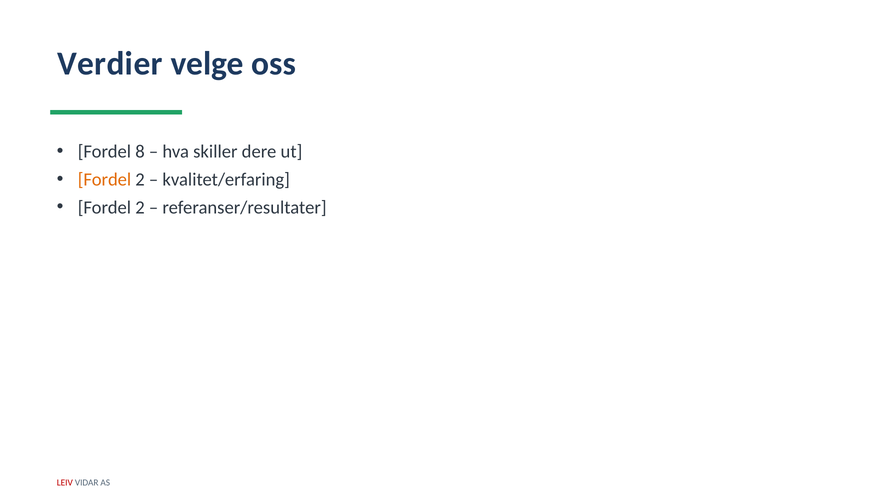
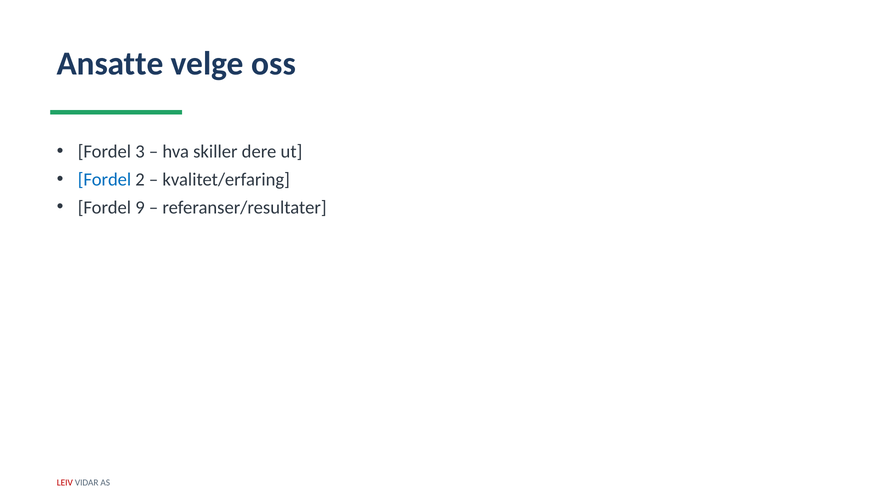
Verdier: Verdier -> Ansatte
8: 8 -> 3
Fordel at (104, 179) colour: orange -> blue
2 at (140, 207): 2 -> 9
